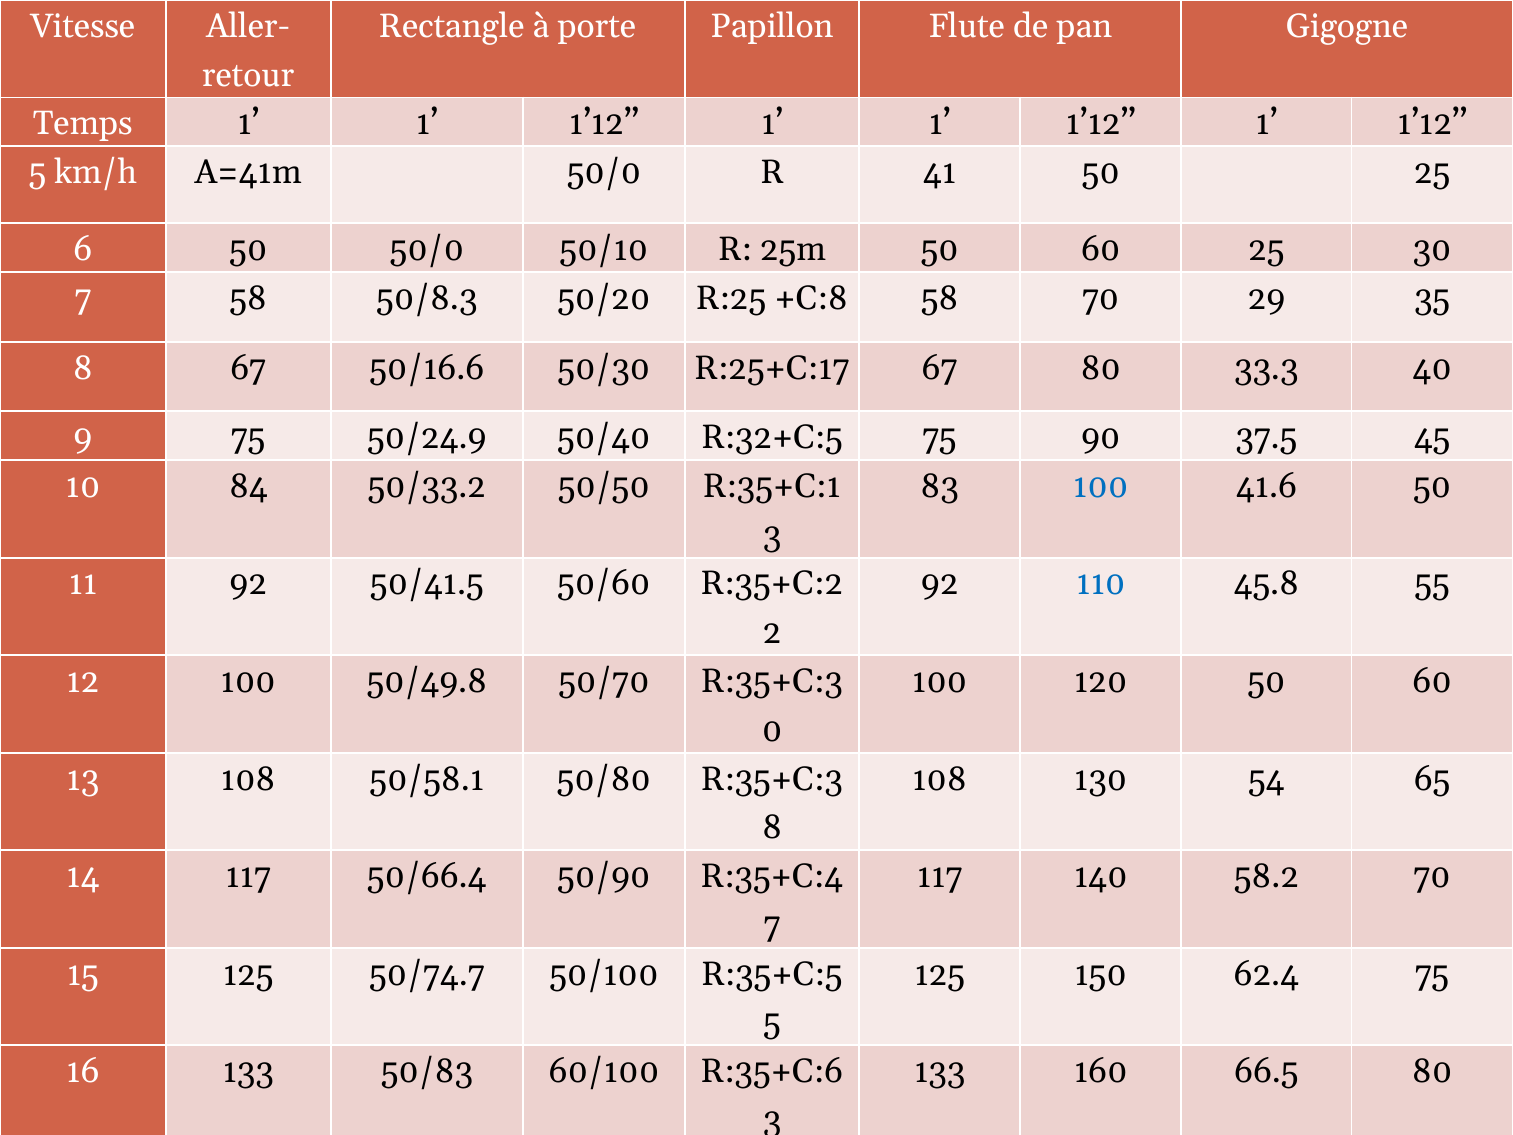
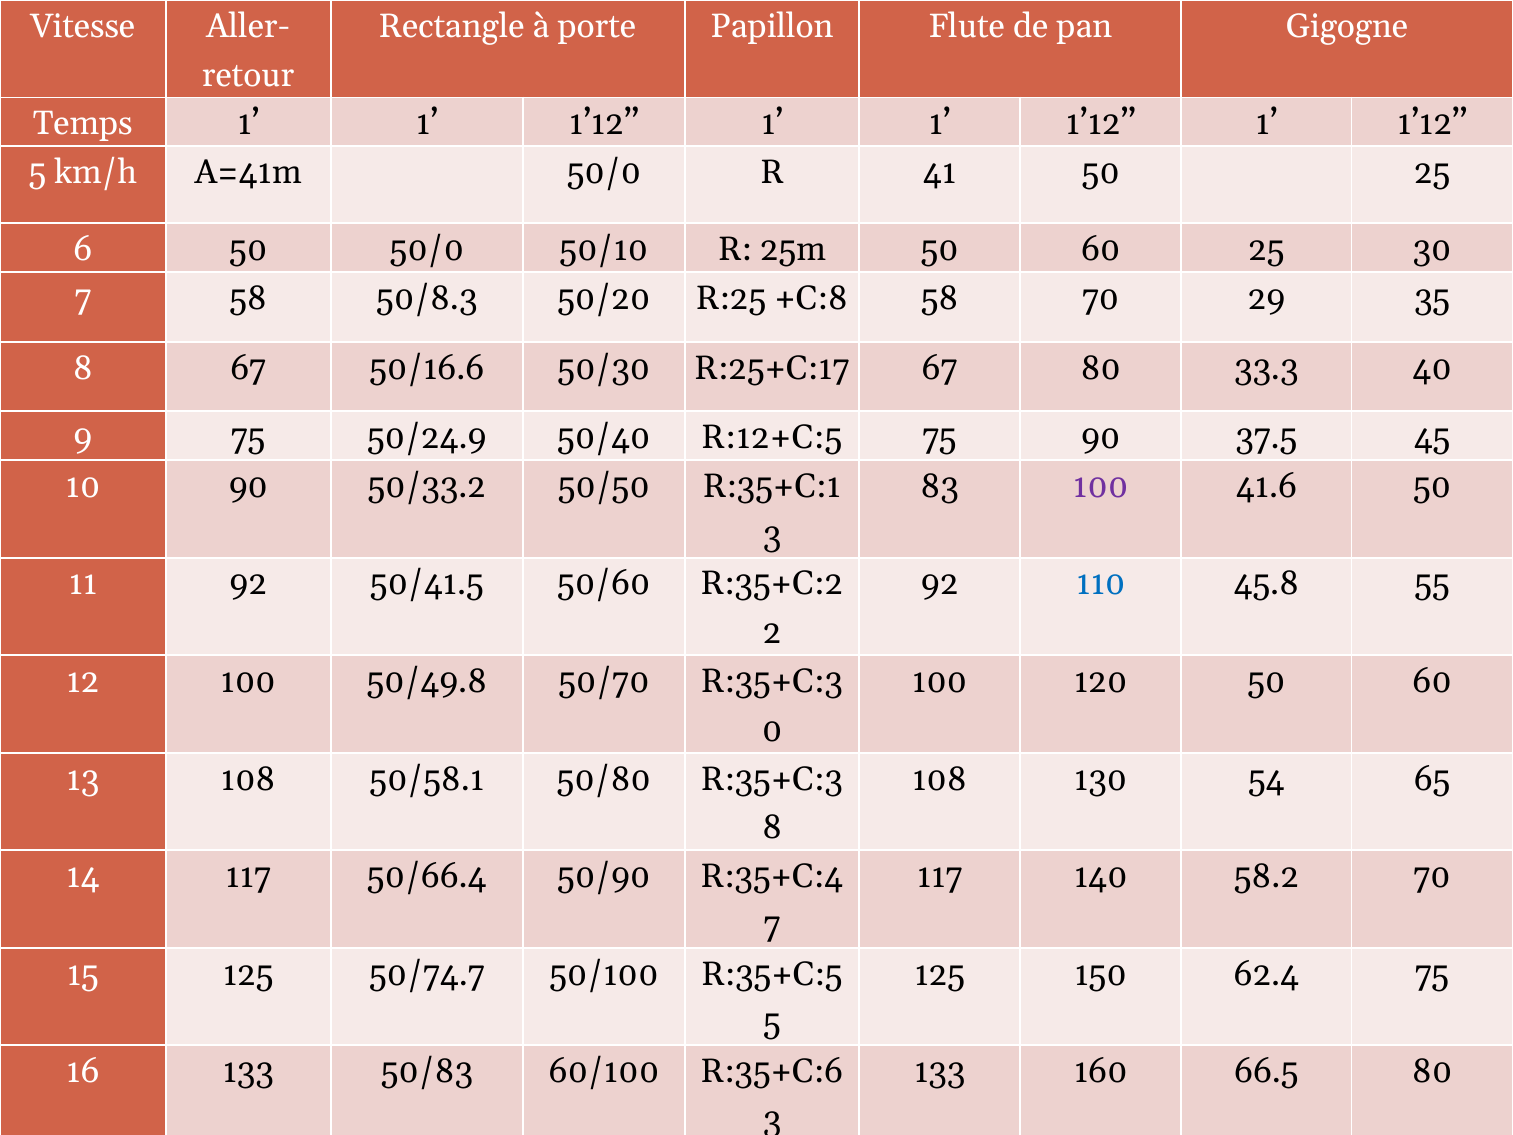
R:32+C:5: R:32+C:5 -> R:12+C:5
10 84: 84 -> 90
100 at (1101, 486) colour: blue -> purple
